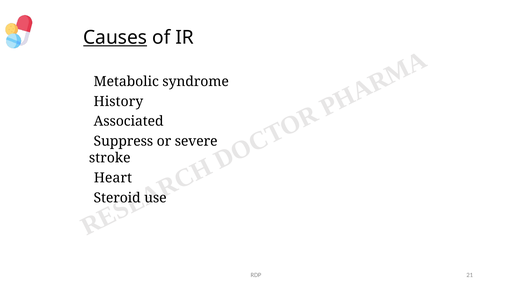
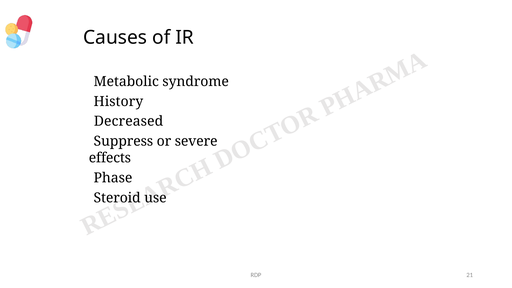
Causes underline: present -> none
Associated: Associated -> Decreased
stroke: stroke -> effects
Heart: Heart -> Phase
